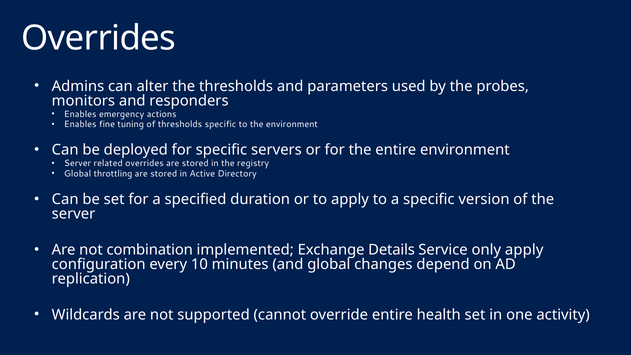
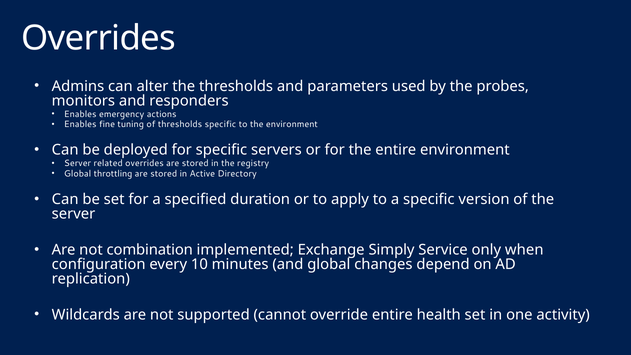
Details: Details -> Simply
only apply: apply -> when
